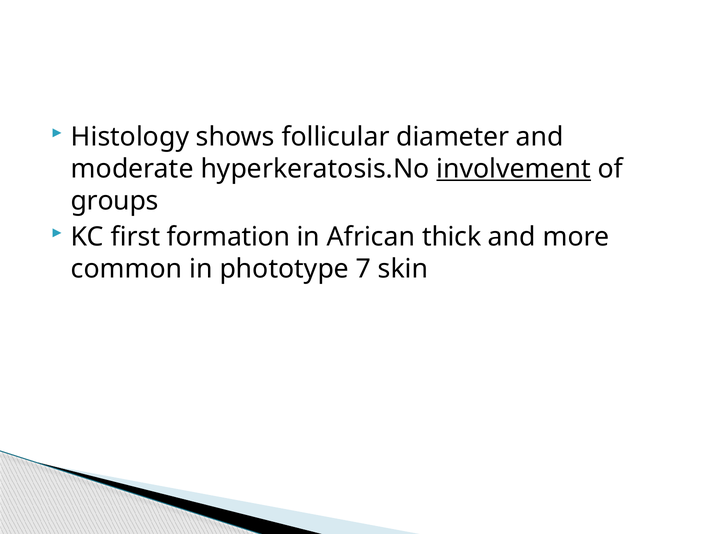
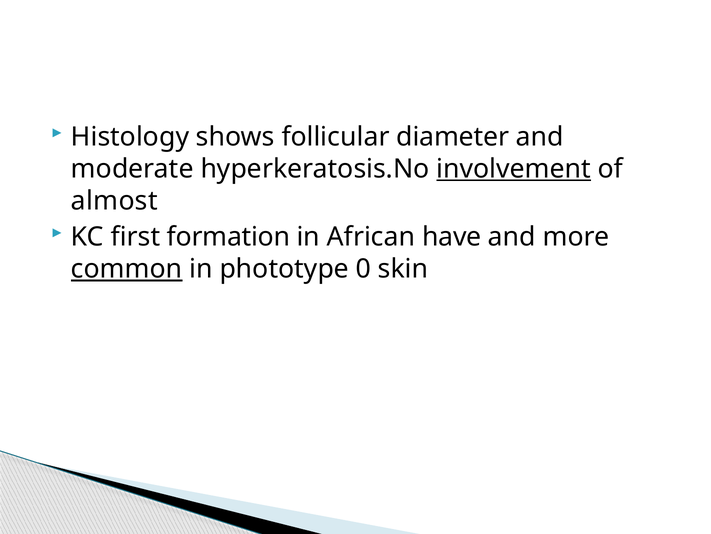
groups: groups -> almost
thick: thick -> have
common underline: none -> present
7: 7 -> 0
